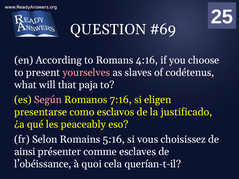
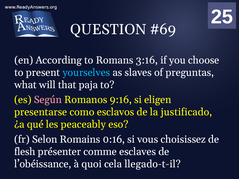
4:16: 4:16 -> 3:16
yourselves colour: pink -> light blue
codétenus: codétenus -> preguntas
7:16: 7:16 -> 9:16
5:16: 5:16 -> 0:16
ainsi: ainsi -> flesh
querían-t-il: querían-t-il -> llegado-t-il
